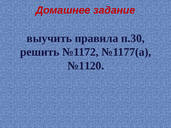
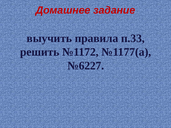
п.30: п.30 -> п.33
№1120: №1120 -> №6227
